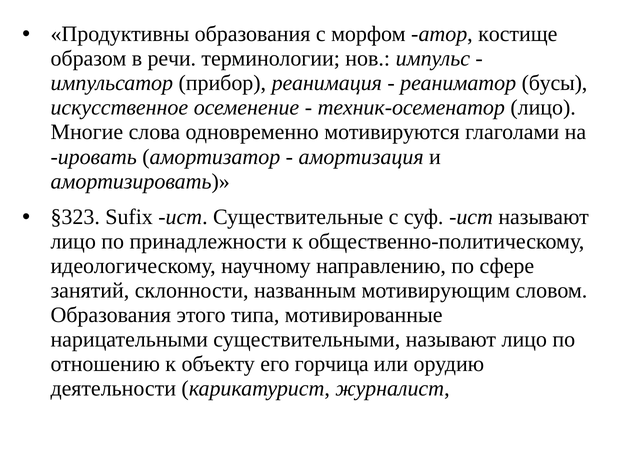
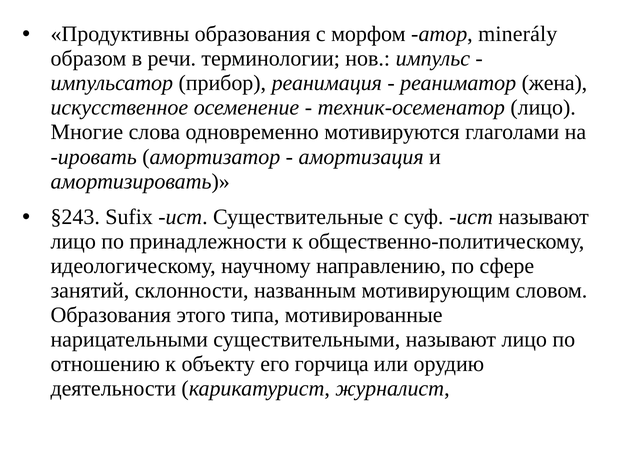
костище: костище -> minerály
бусы: бусы -> жена
§323: §323 -> §243
